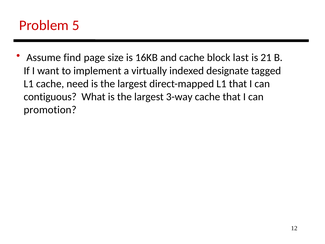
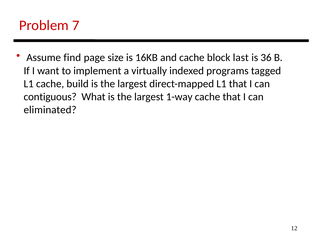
5: 5 -> 7
21: 21 -> 36
designate: designate -> programs
need: need -> build
3-way: 3-way -> 1-way
promotion: promotion -> eliminated
